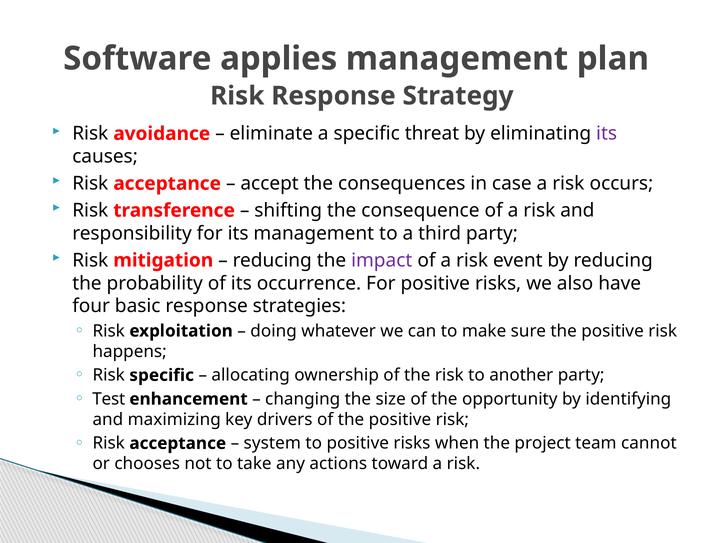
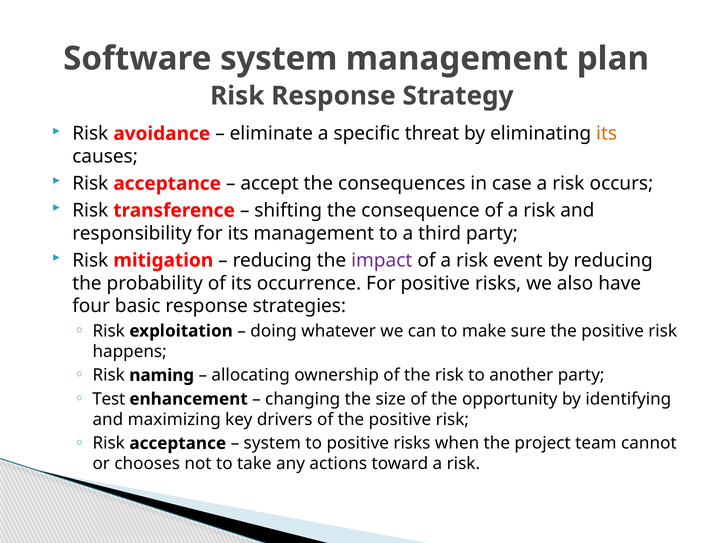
Software applies: applies -> system
its at (607, 134) colour: purple -> orange
Risk specific: specific -> naming
